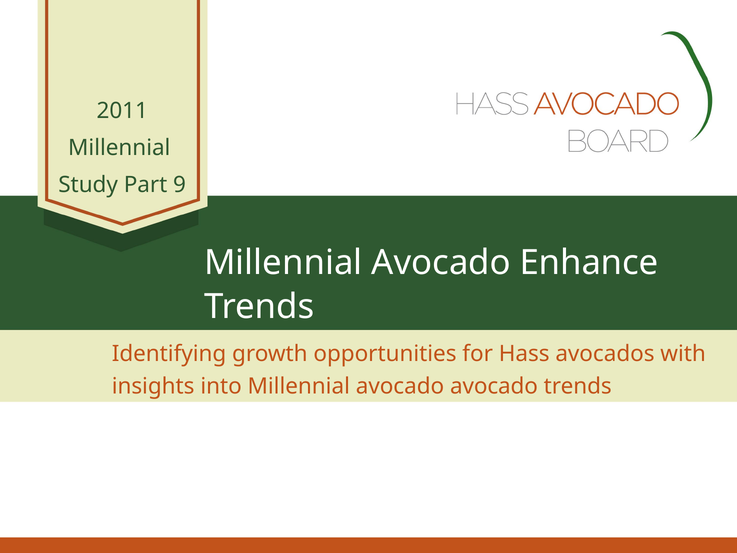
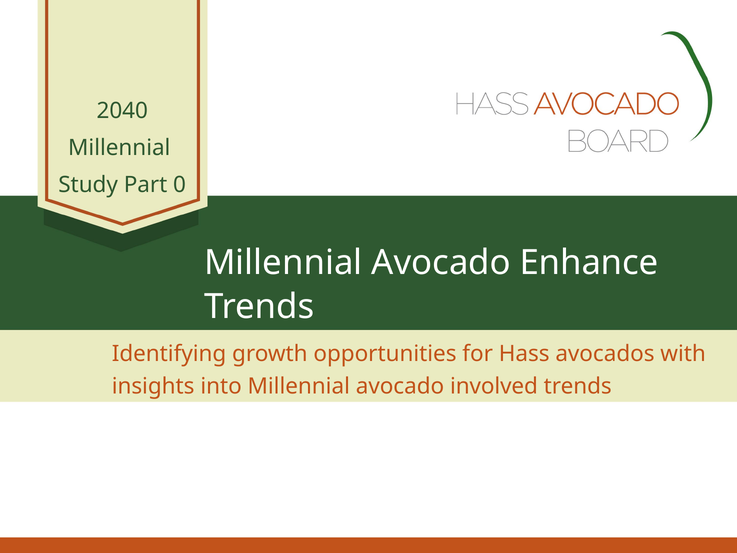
2011: 2011 -> 2040
9: 9 -> 0
avocado avocado: avocado -> involved
